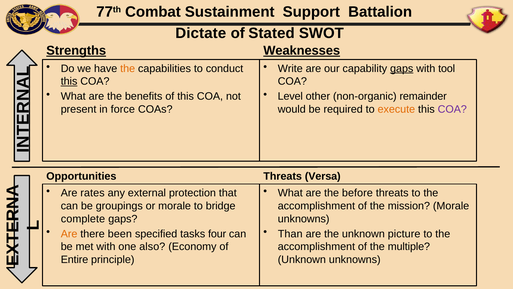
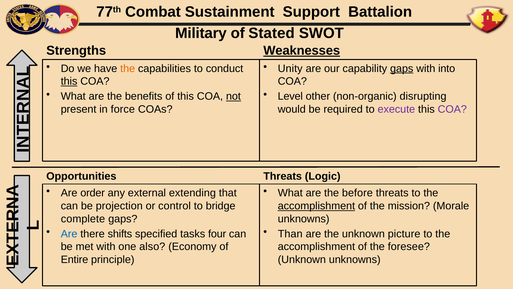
Dictate: Dictate -> Military
Strengths underline: present -> none
Write: Write -> Unity
tool: tool -> into
not underline: none -> present
remainder: remainder -> disrupting
execute colour: orange -> purple
Versa: Versa -> Logic
rates: rates -> order
protection: protection -> extending
groupings: groupings -> projection
or morale: morale -> control
accomplishment at (316, 206) underline: none -> present
Are at (69, 233) colour: orange -> blue
been: been -> shifts
multiple: multiple -> foresee
